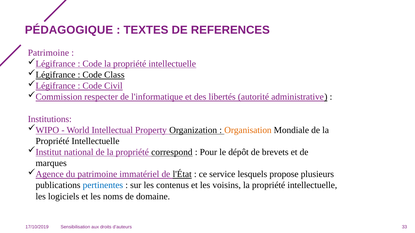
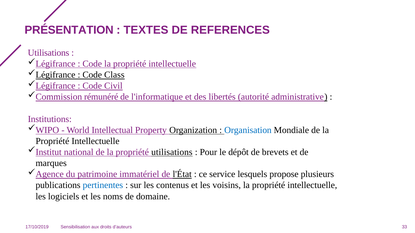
PÉDAGOGIQUE: PÉDAGOGIQUE -> PRÉSENTATION
Patrimoine at (48, 53): Patrimoine -> Utilisations
respecter: respecter -> rémunéré
Organisation colour: orange -> blue
propriété correspond: correspond -> utilisations
